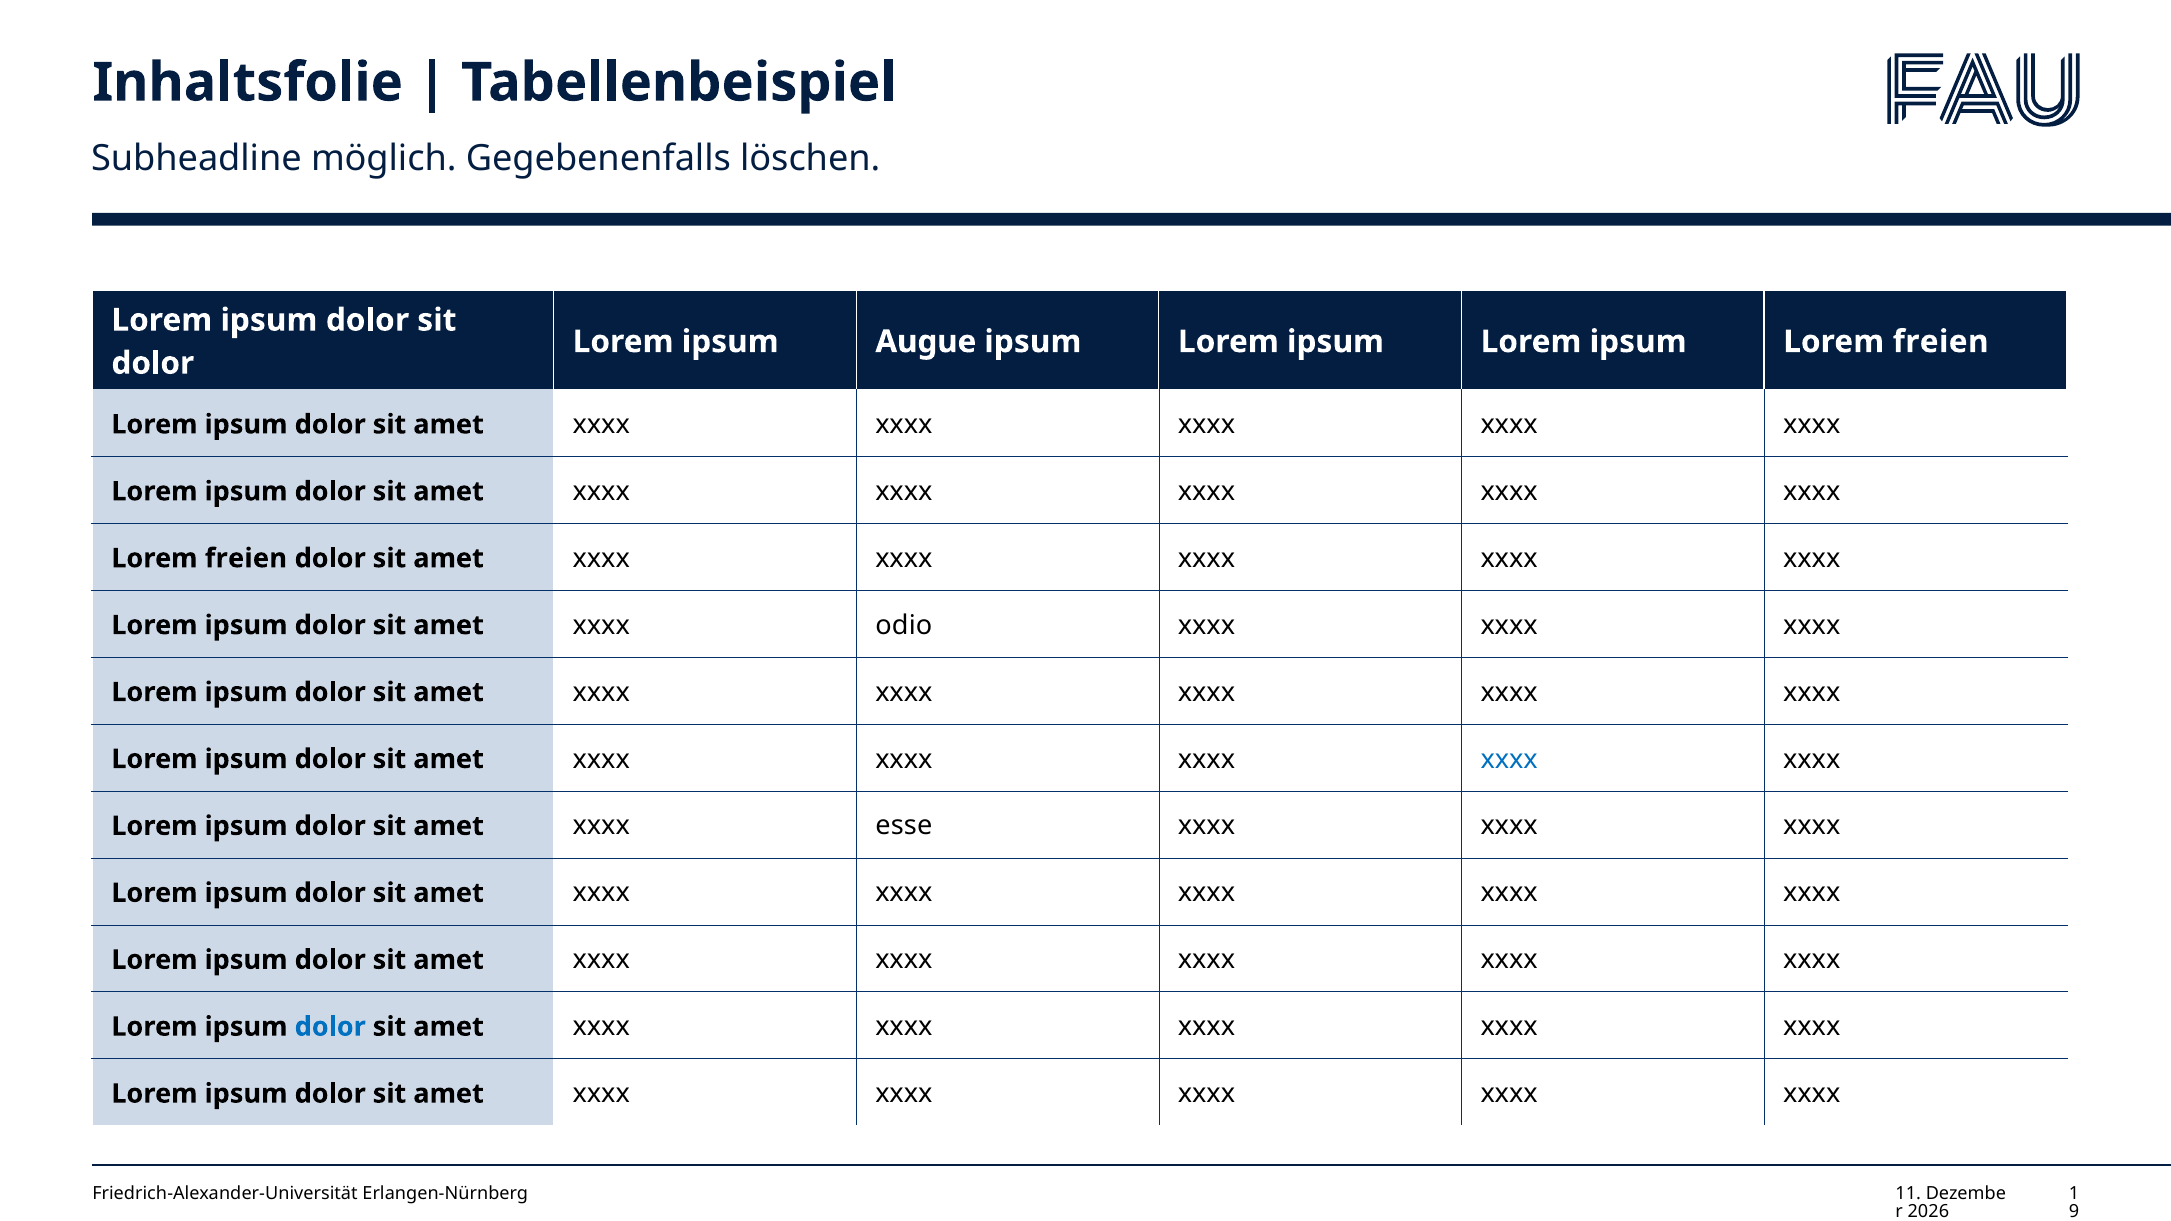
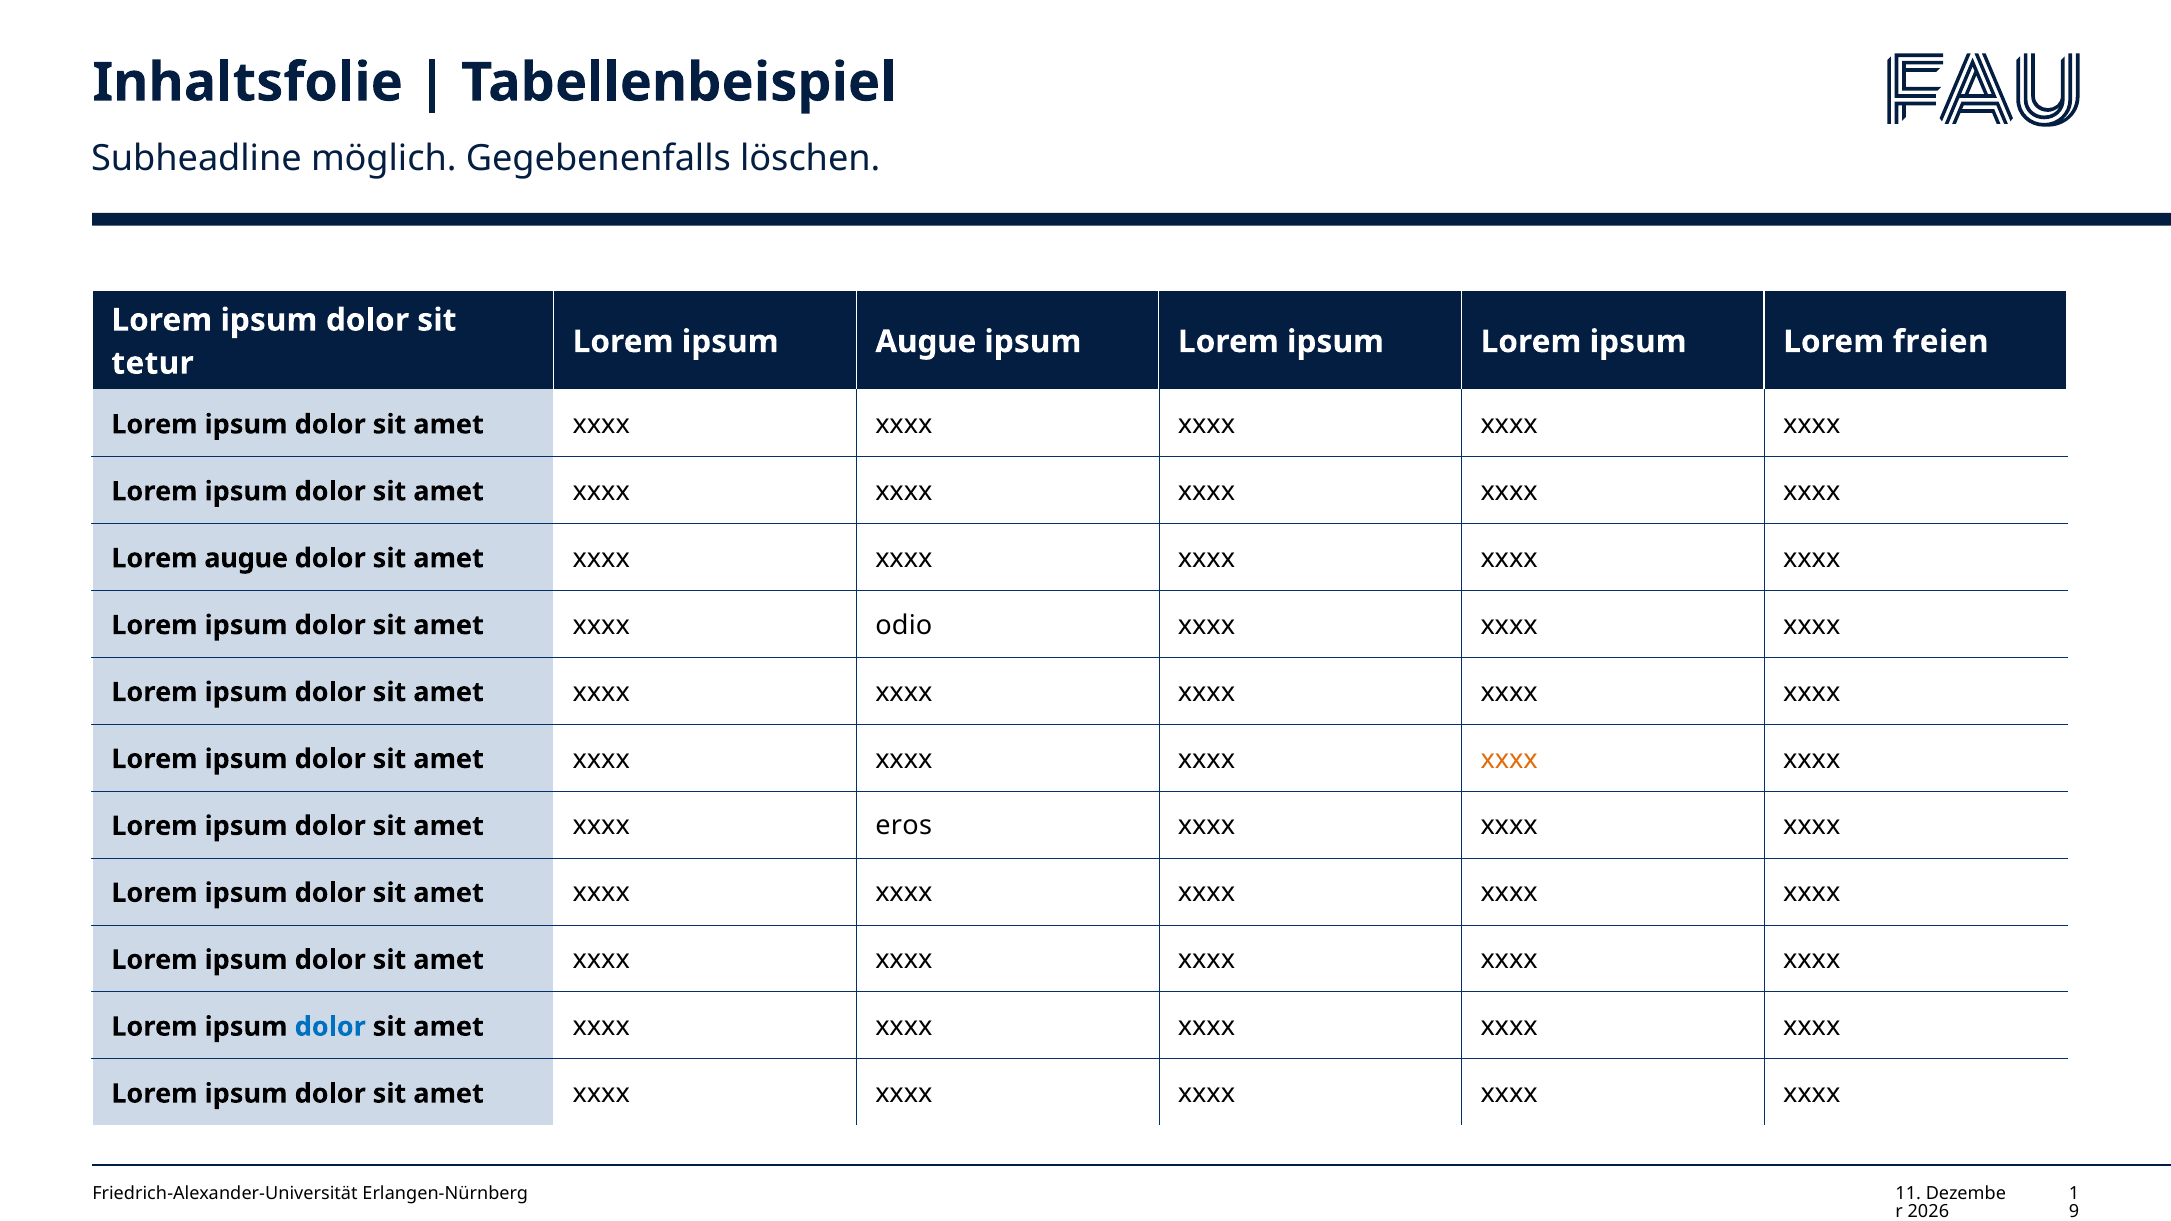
dolor at (153, 363): dolor -> tetur
freien at (246, 558): freien -> augue
xxxx at (1509, 759) colour: blue -> orange
esse: esse -> eros
